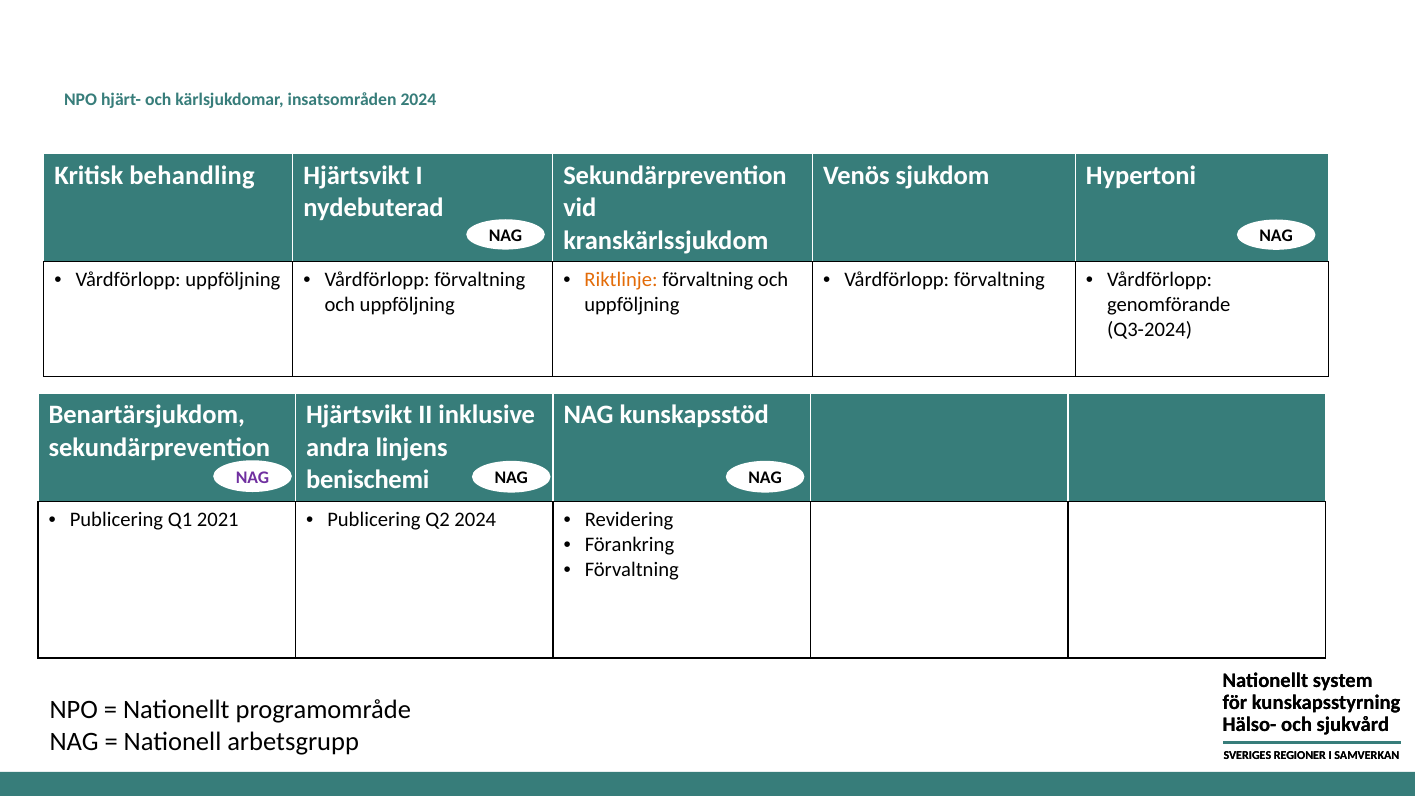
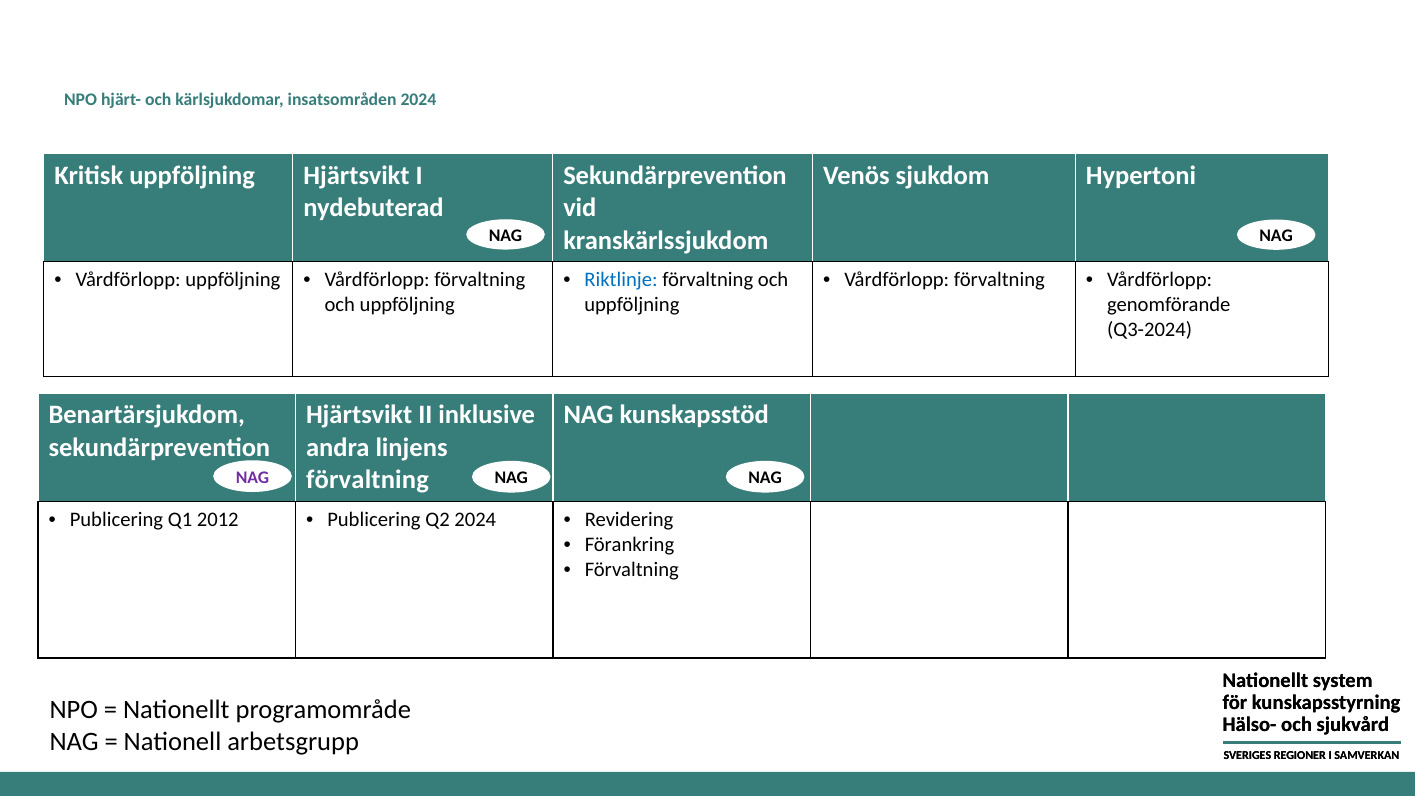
Kritisk behandling: behandling -> uppföljning
Riktlinje colour: orange -> blue
benischemi at (368, 480): benischemi -> förvaltning
2021: 2021 -> 2012
